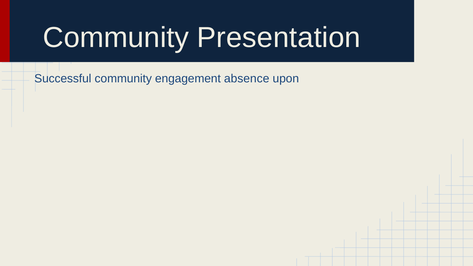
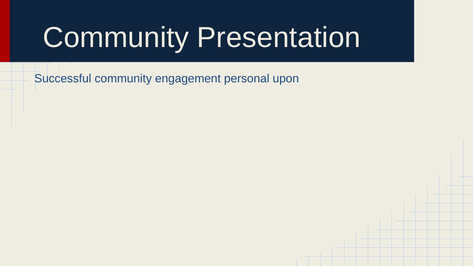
absence: absence -> personal
